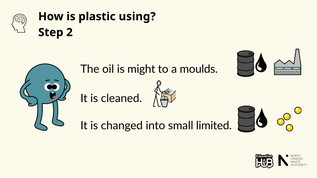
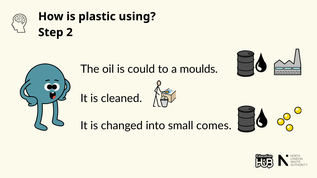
might: might -> could
limited: limited -> comes
